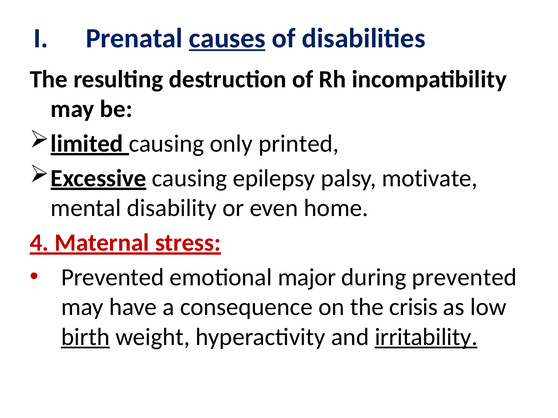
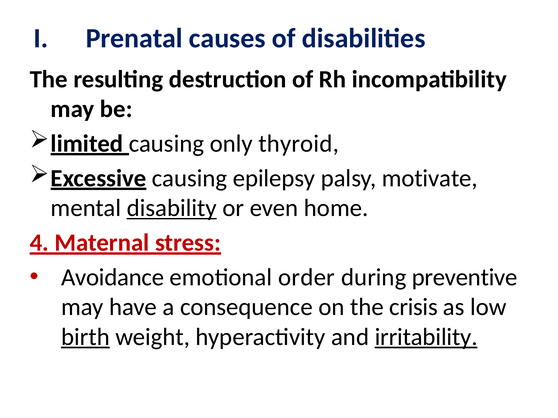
causes underline: present -> none
printed: printed -> thyroid
disability underline: none -> present
Prevented at (113, 278): Prevented -> Avoidance
major: major -> order
during prevented: prevented -> preventive
